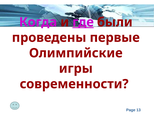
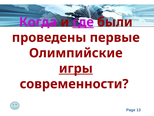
игры underline: none -> present
